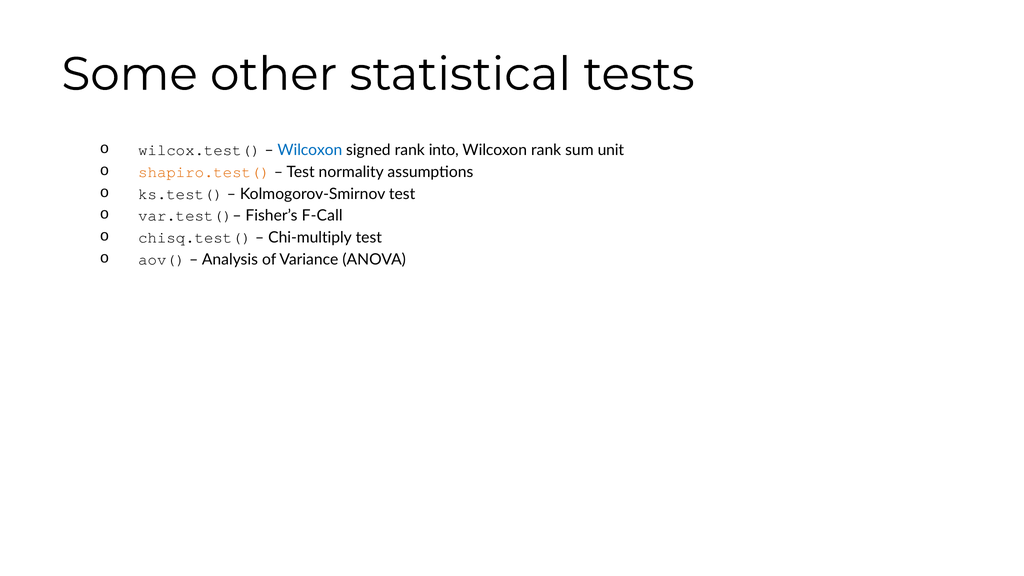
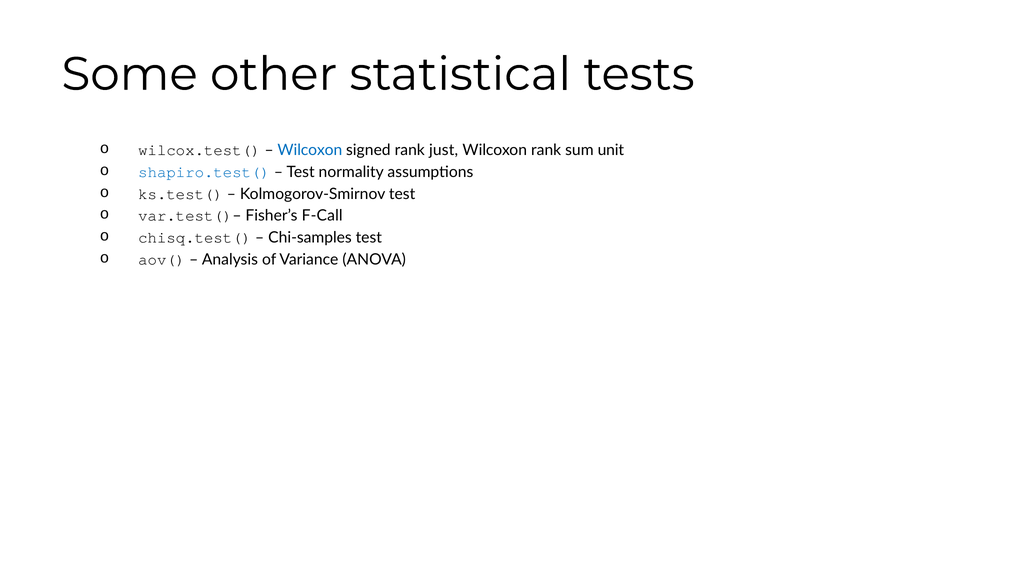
into: into -> just
shapiro.test( colour: orange -> blue
Chi-multiply: Chi-multiply -> Chi-samples
